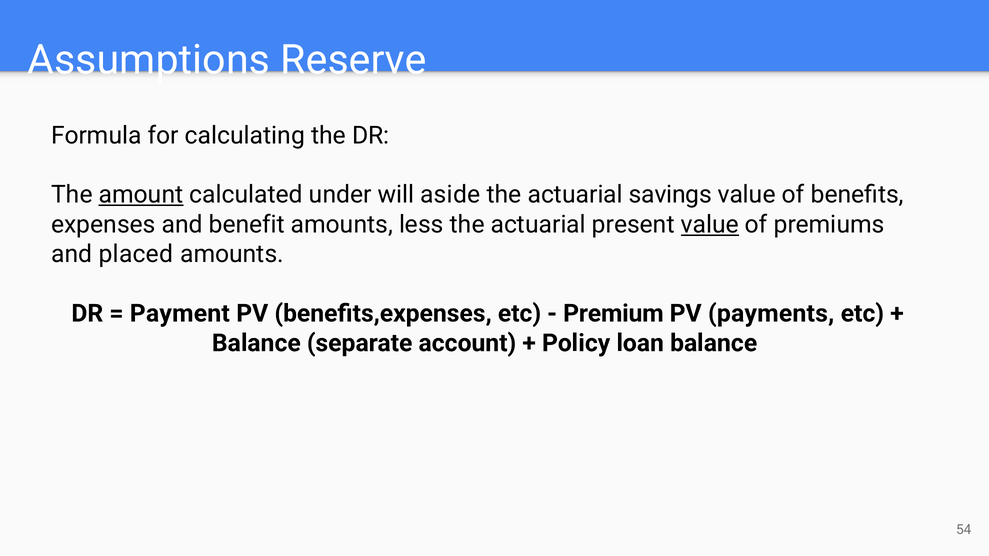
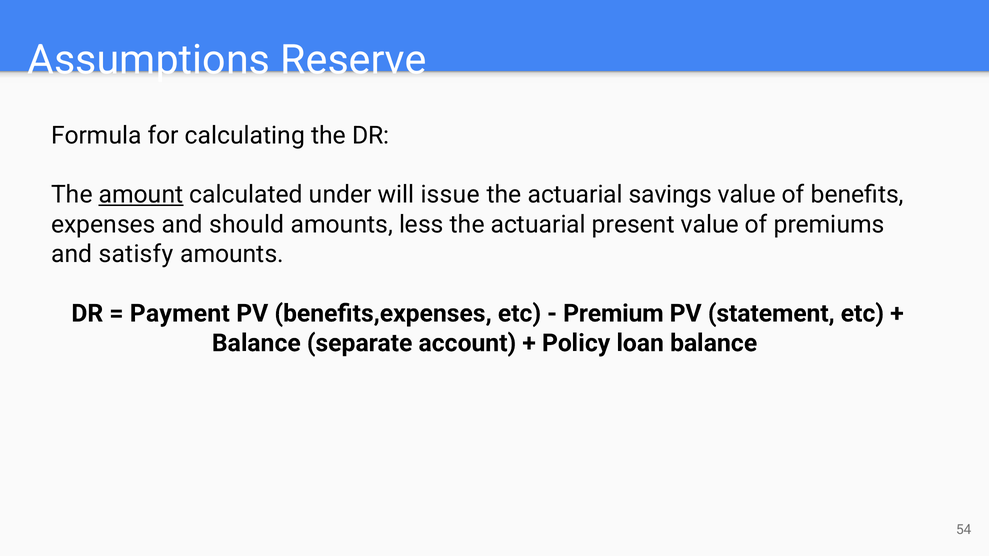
aside: aside -> issue
benefit: benefit -> should
value at (710, 225) underline: present -> none
placed: placed -> satisfy
payments: payments -> statement
